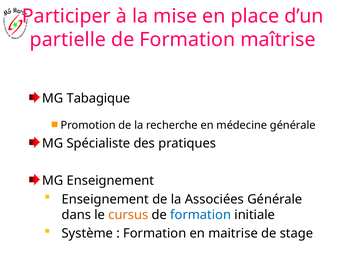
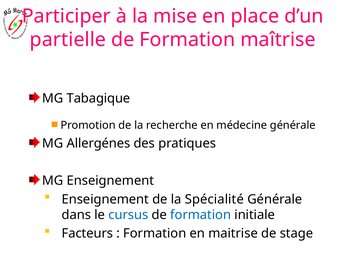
Spécialiste: Spécialiste -> Allergénes
Associées: Associées -> Spécialité
cursus colour: orange -> blue
Système: Système -> Facteurs
